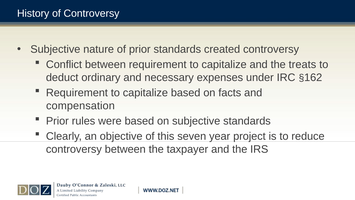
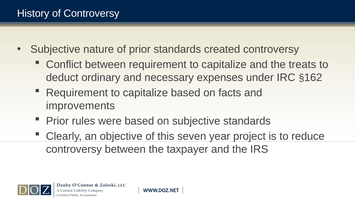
compensation: compensation -> improvements
